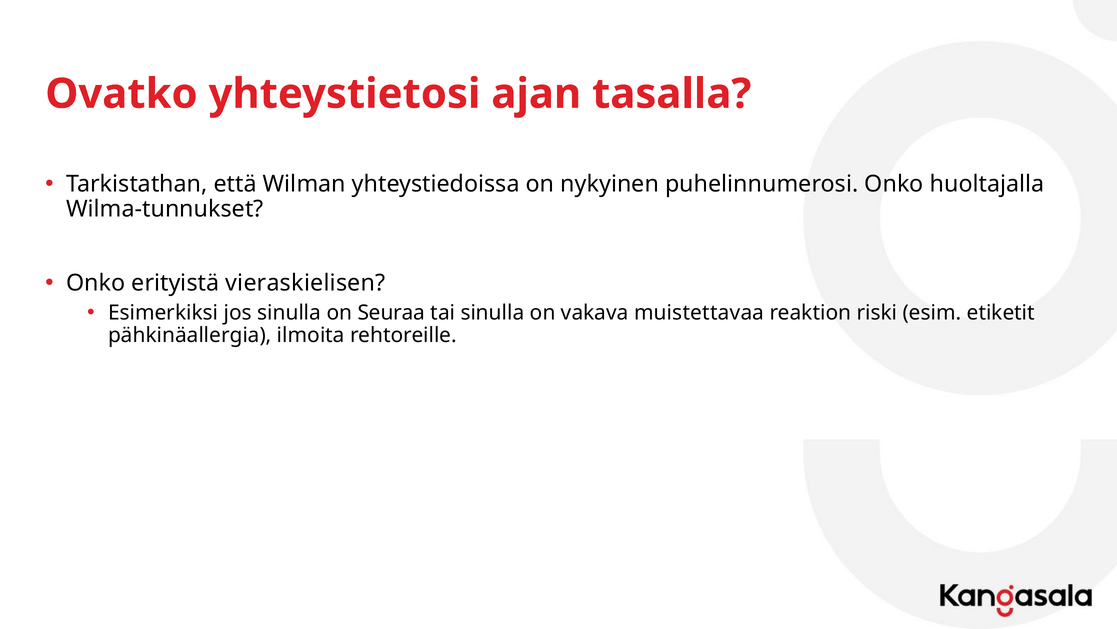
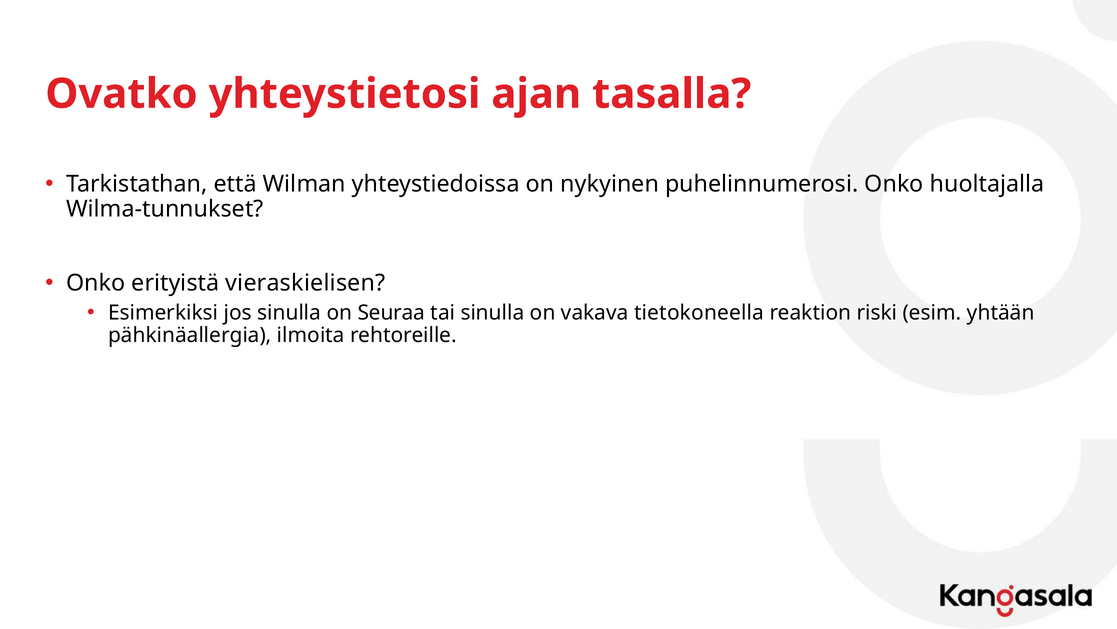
muistettavaa: muistettavaa -> tietokoneella
etiketit: etiketit -> yhtään
